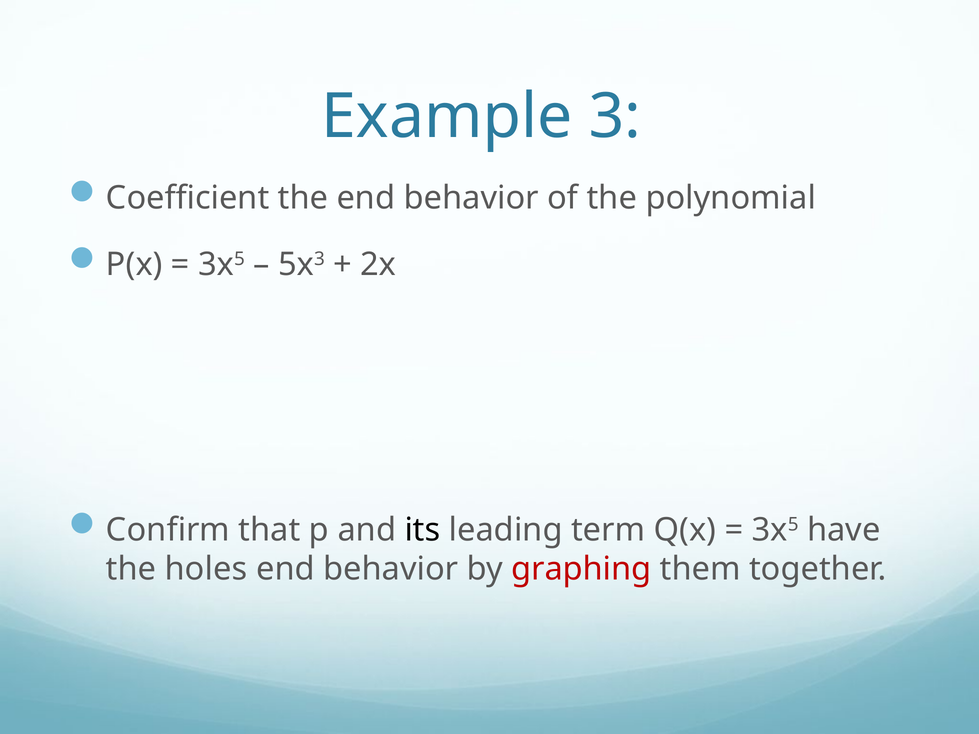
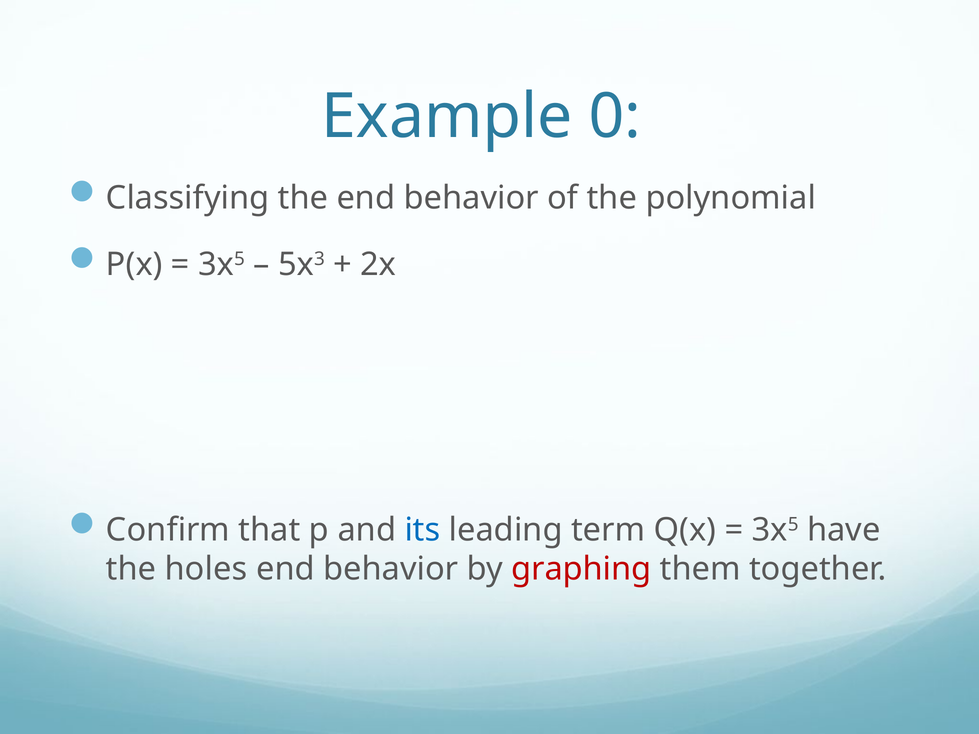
3: 3 -> 0
Coefficient: Coefficient -> Classifying
its colour: black -> blue
